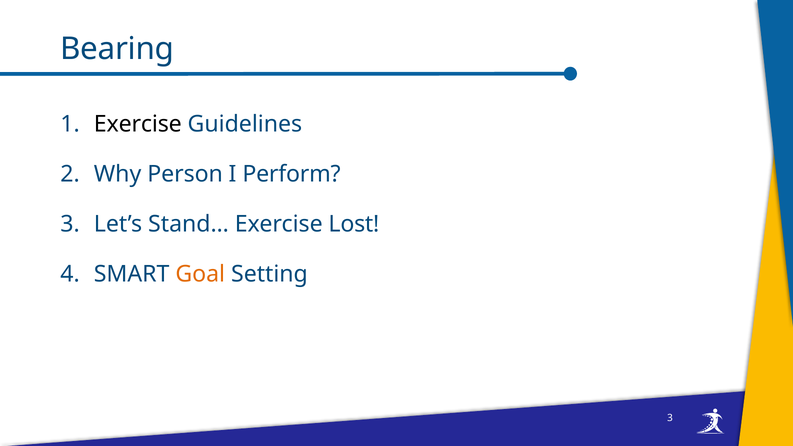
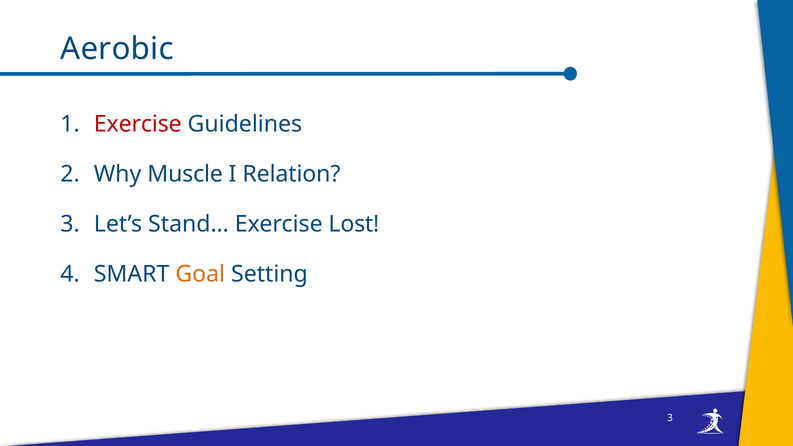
Bearing: Bearing -> Aerobic
Exercise at (138, 124) colour: black -> red
Person: Person -> Muscle
Perform: Perform -> Relation
